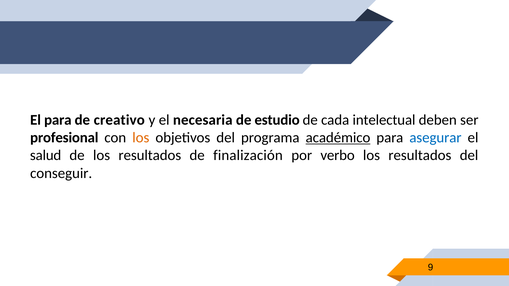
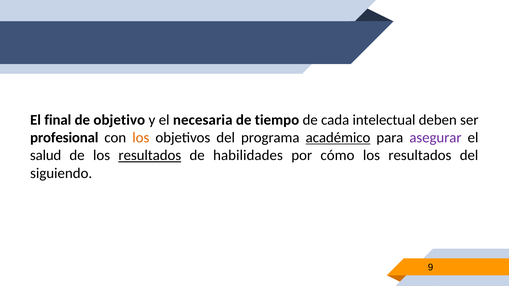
El para: para -> final
creativo: creativo -> objetivo
estudio: estudio -> tiempo
asegurar colour: blue -> purple
resultados at (150, 156) underline: none -> present
finalización: finalización -> habilidades
verbo: verbo -> cómo
conseguir: conseguir -> siguiendo
